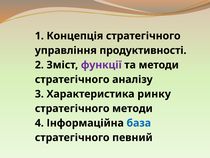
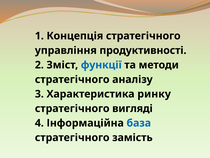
функції colour: purple -> blue
стратегічного методи: методи -> вигляді
певний: певний -> замість
